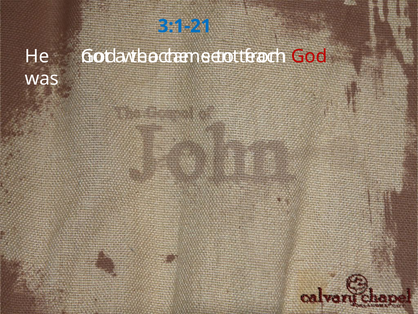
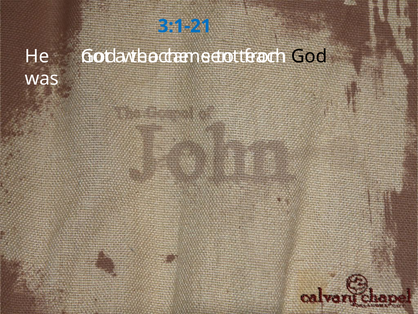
God at (309, 56) colour: red -> black
